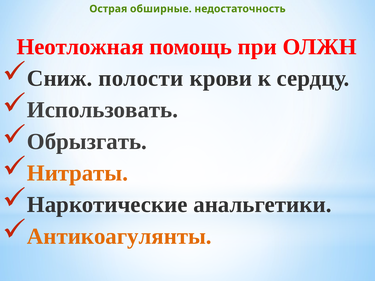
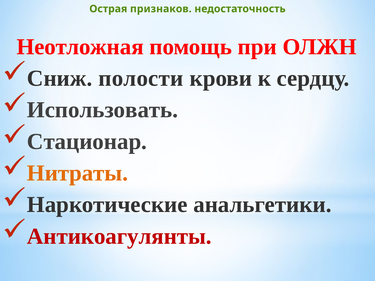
обширные: обширные -> признаков
Обрызгать: Обрызгать -> Стационар
Антикоагулянты colour: orange -> red
